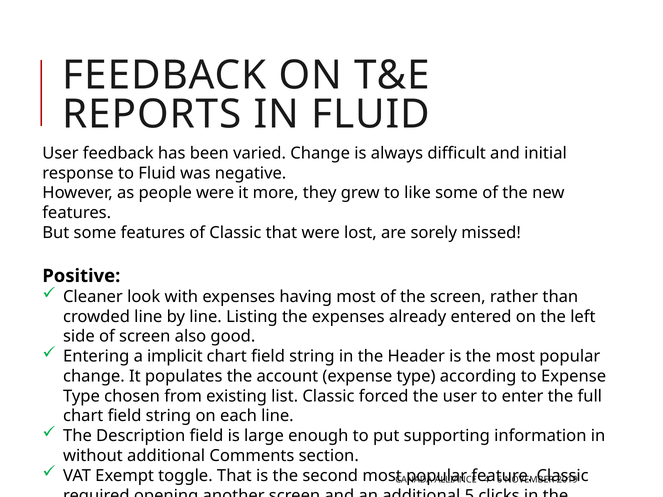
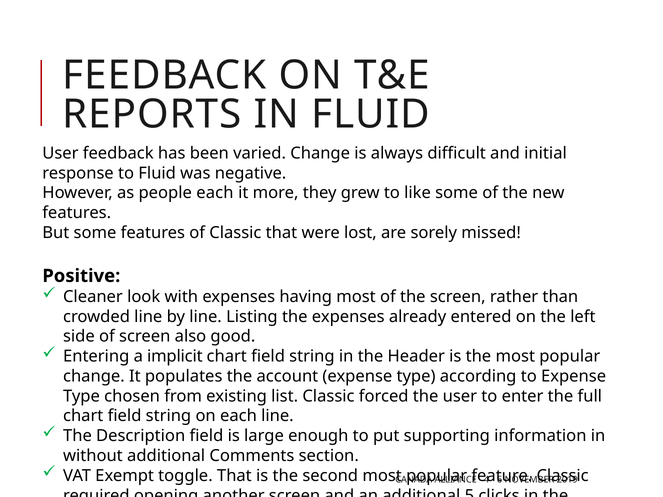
people were: were -> each
